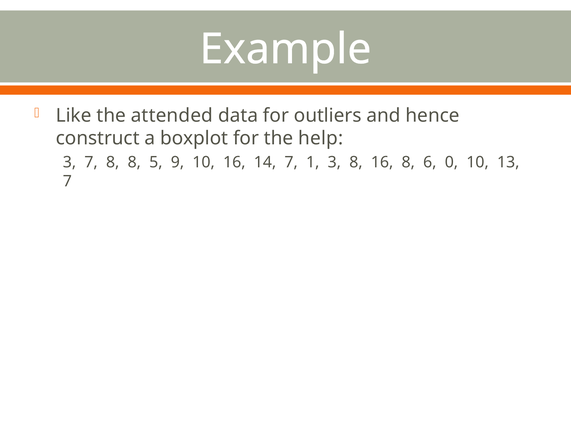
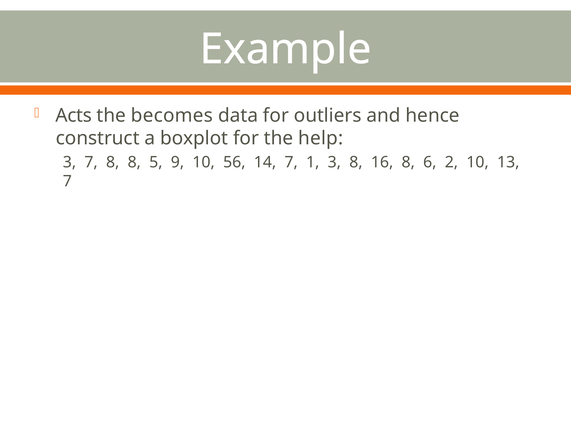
Like: Like -> Acts
attended: attended -> becomes
10 16: 16 -> 56
0: 0 -> 2
